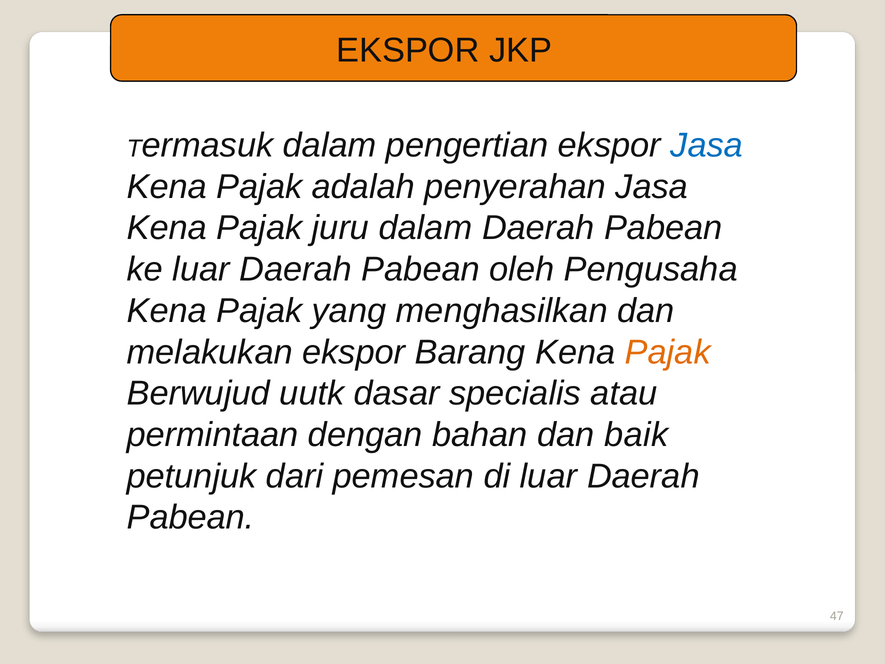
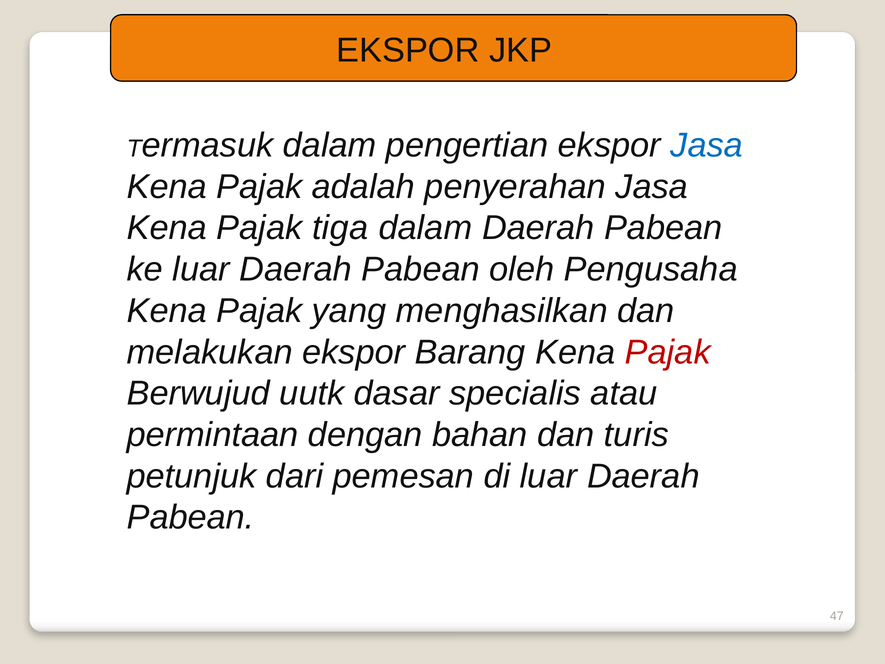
juru: juru -> tiga
Pajak at (668, 352) colour: orange -> red
baik: baik -> turis
